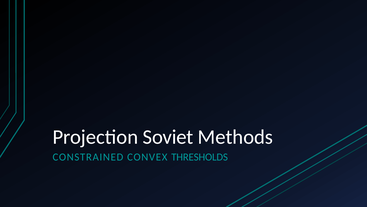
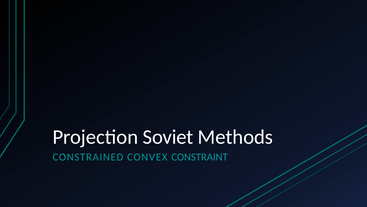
THRESHOLDS: THRESHOLDS -> CONSTRAINT
